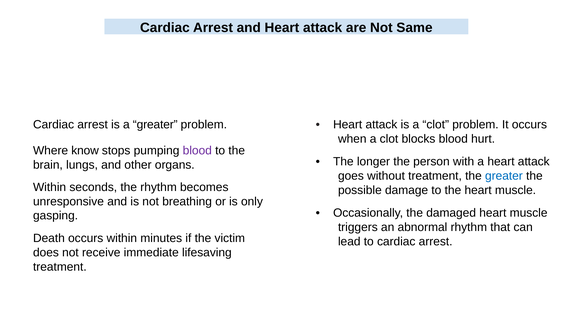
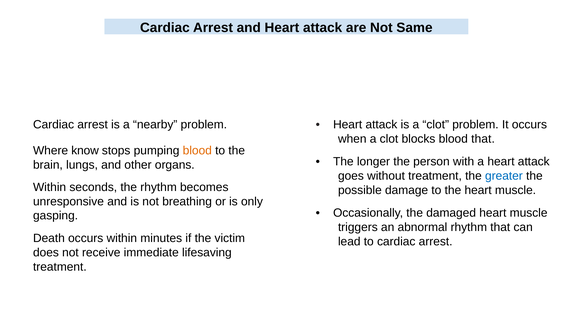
a greater: greater -> nearby
blood hurt: hurt -> that
blood at (197, 151) colour: purple -> orange
